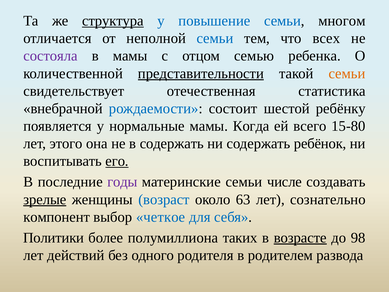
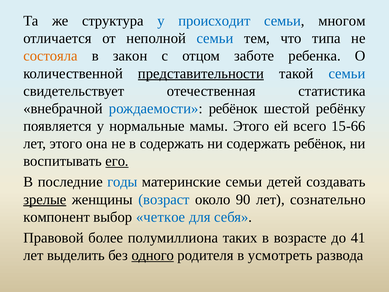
структура underline: present -> none
повышение: повышение -> происходит
всех: всех -> типа
состояла colour: purple -> orange
в мамы: мамы -> закон
семью: семью -> заботе
семьи at (347, 73) colour: orange -> blue
рождаемости состоит: состоит -> ребёнок
мамы Когда: Когда -> Этого
15-80: 15-80 -> 15-66
годы colour: purple -> blue
числе: числе -> детей
63: 63 -> 90
Политики: Политики -> Правовой
возрасте underline: present -> none
98: 98 -> 41
действий: действий -> выделить
одного underline: none -> present
родителем: родителем -> усмотреть
